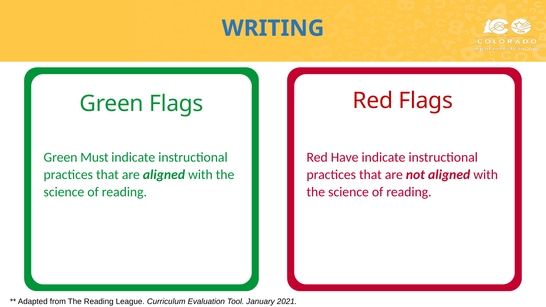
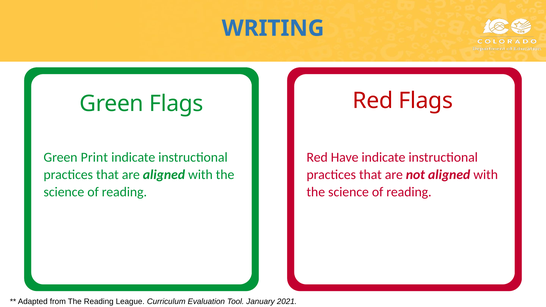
Must: Must -> Print
